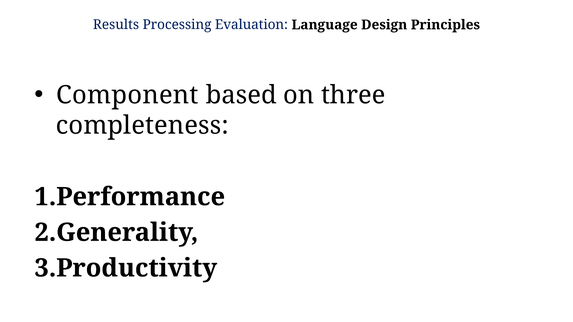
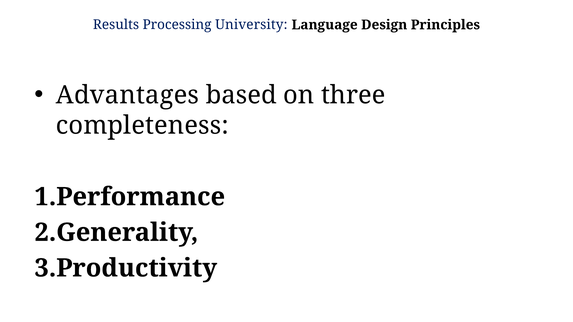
Evaluation: Evaluation -> University
Component: Component -> Advantages
